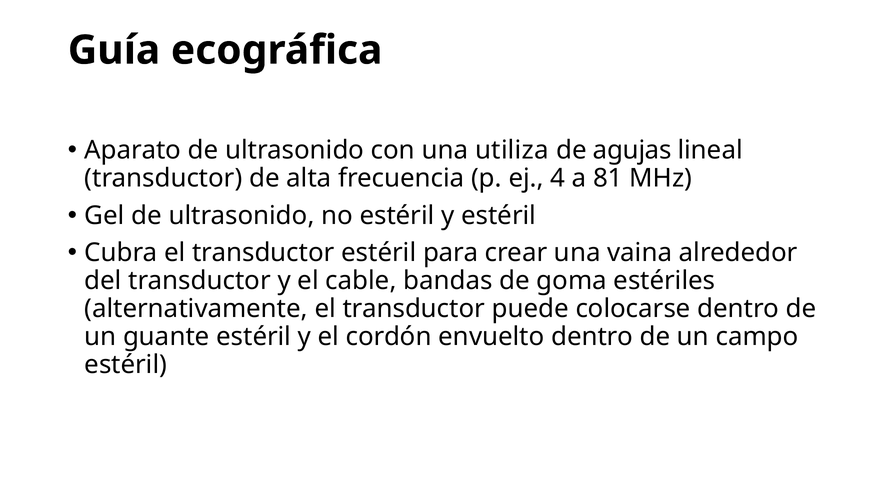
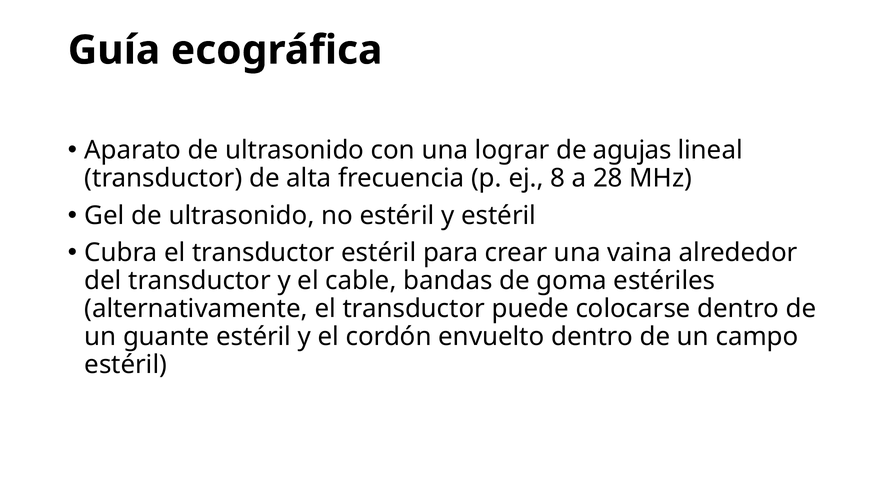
utiliza: utiliza -> lograr
4: 4 -> 8
81: 81 -> 28
